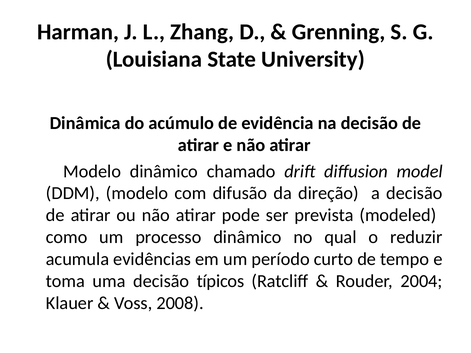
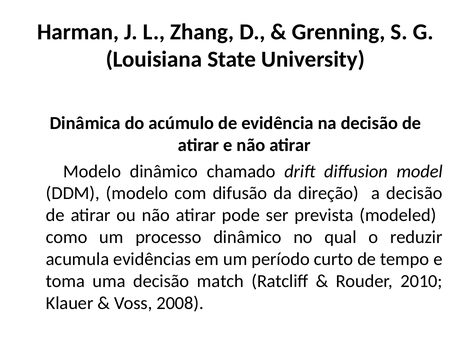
típicos: típicos -> match
2004: 2004 -> 2010
